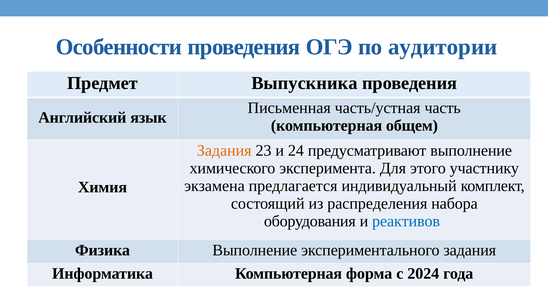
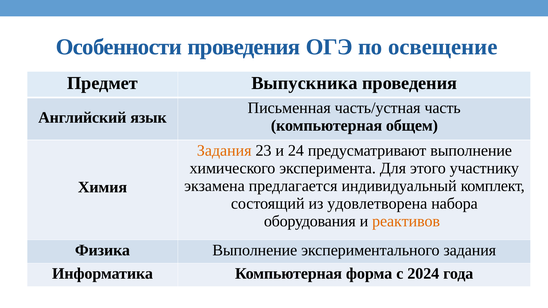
аудитории: аудитории -> освещение
распределения: распределения -> удовлетворена
реактивов colour: blue -> orange
